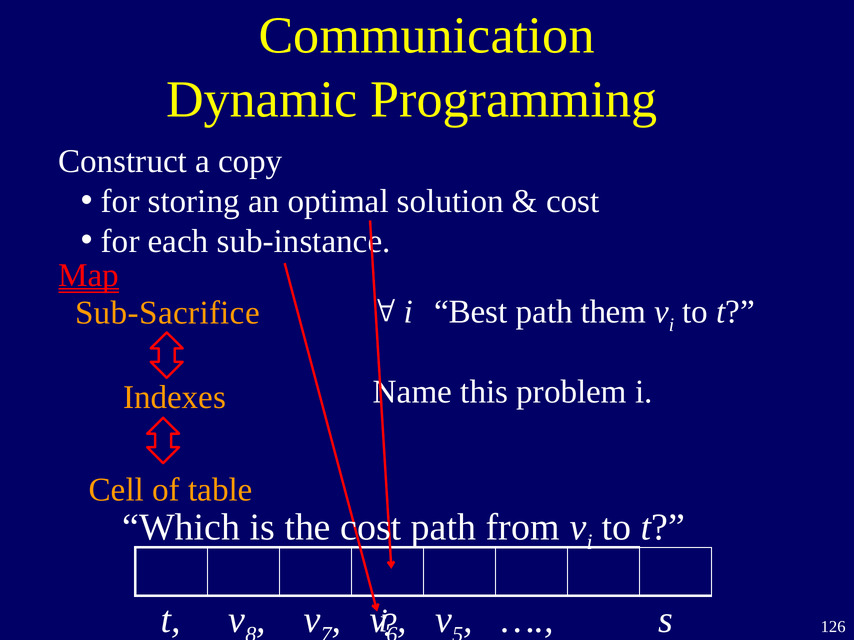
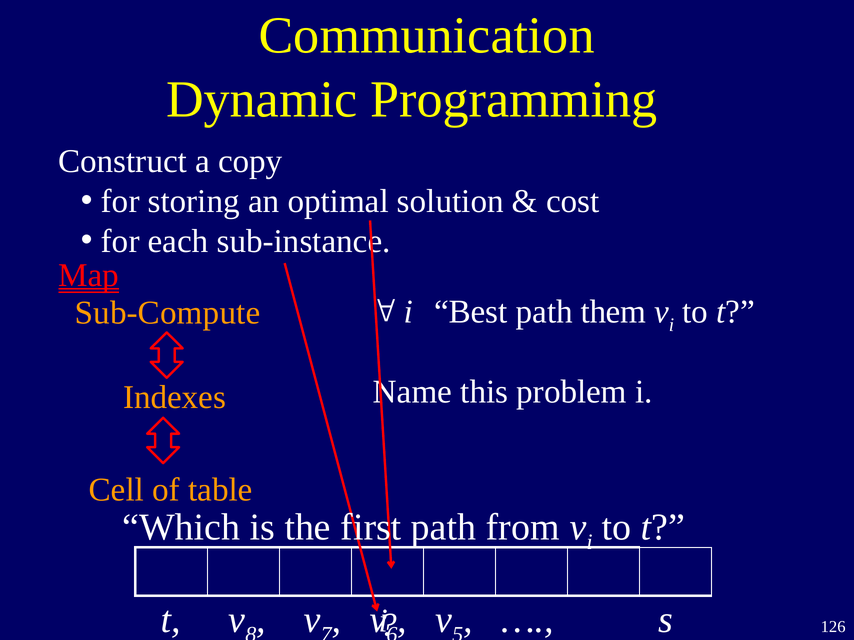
Sub-Sacrifice: Sub-Sacrifice -> Sub-Compute
the cost: cost -> first
